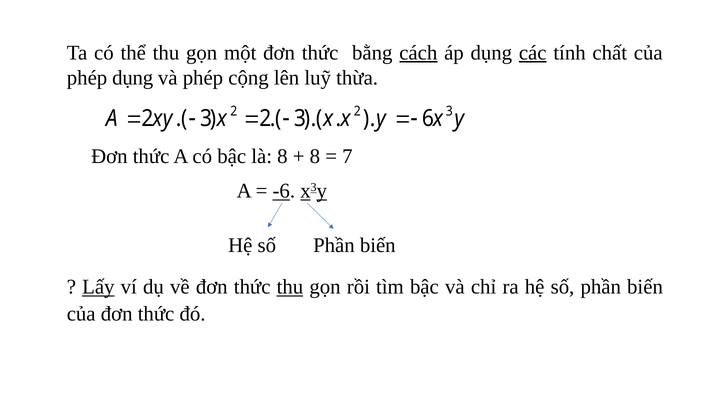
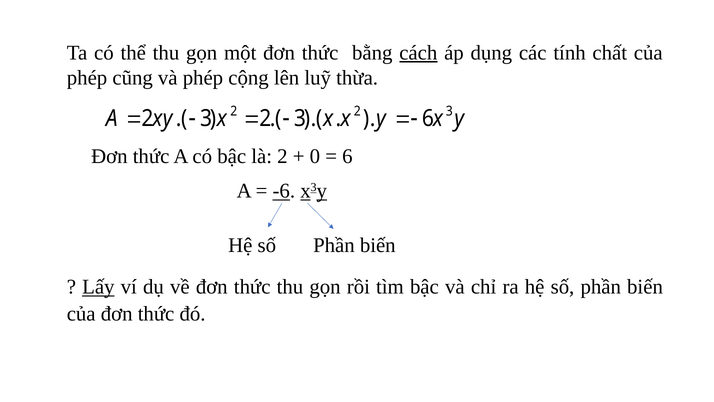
các underline: present -> none
phép dụng: dụng -> cũng
là 8: 8 -> 2
8 at (315, 156): 8 -> 0
7 at (347, 156): 7 -> 6
thu at (290, 287) underline: present -> none
